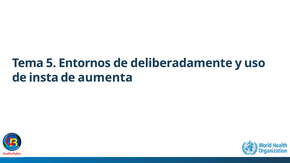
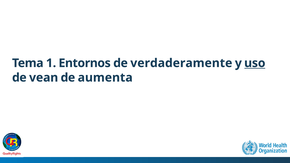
5: 5 -> 1
deliberadamente: deliberadamente -> verdaderamente
uso underline: none -> present
insta: insta -> vean
